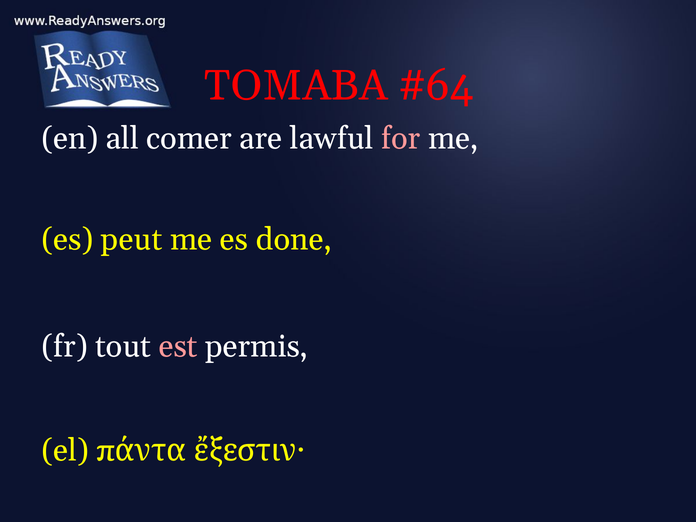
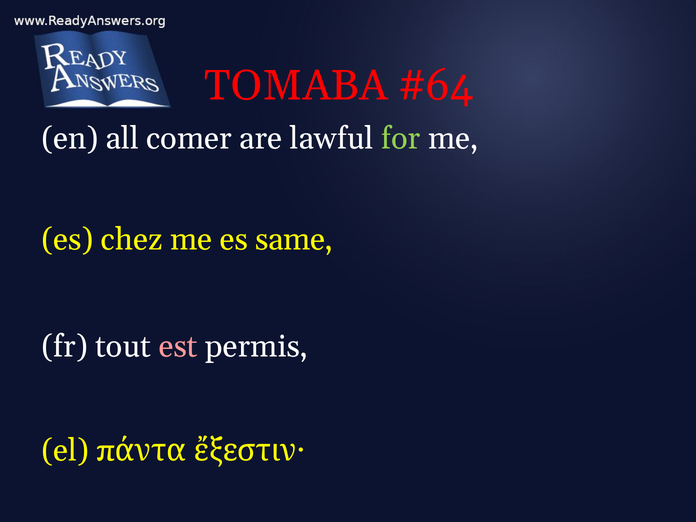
for colour: pink -> light green
peut: peut -> chez
done: done -> same
